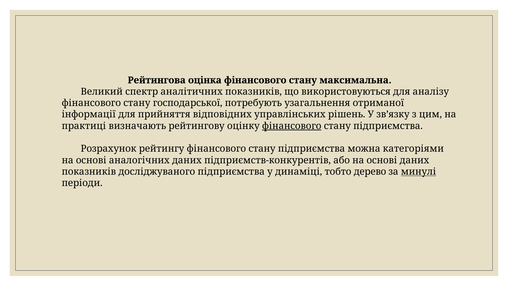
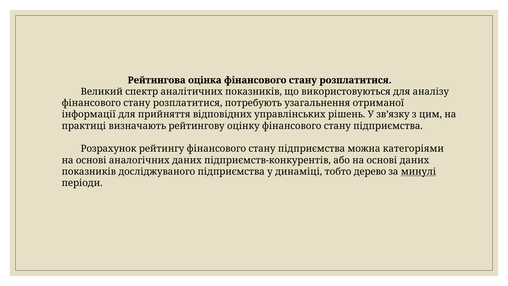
оцінка фінансового стану максимальна: максимальна -> розплатитися
господарської at (188, 103): господарської -> розплатитися
фінансового at (292, 126) underline: present -> none
